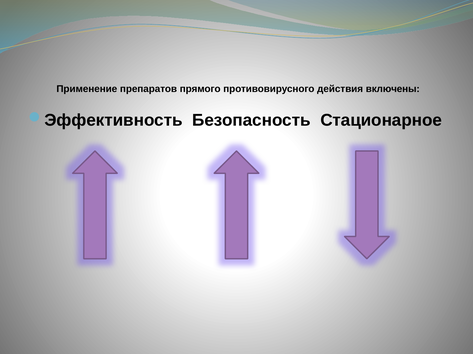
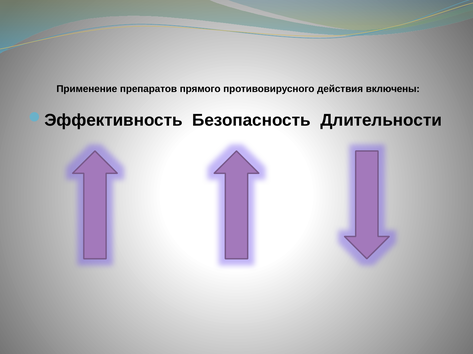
Стационарное: Стационарное -> Длительности
